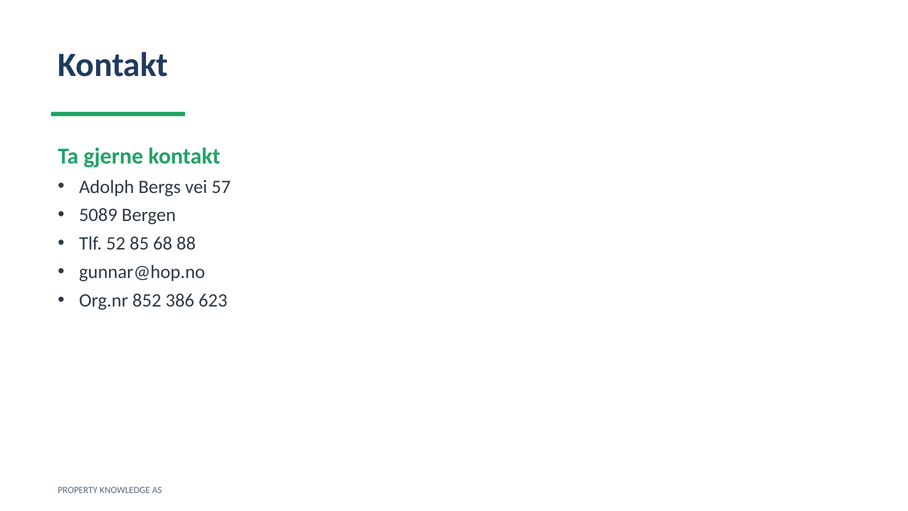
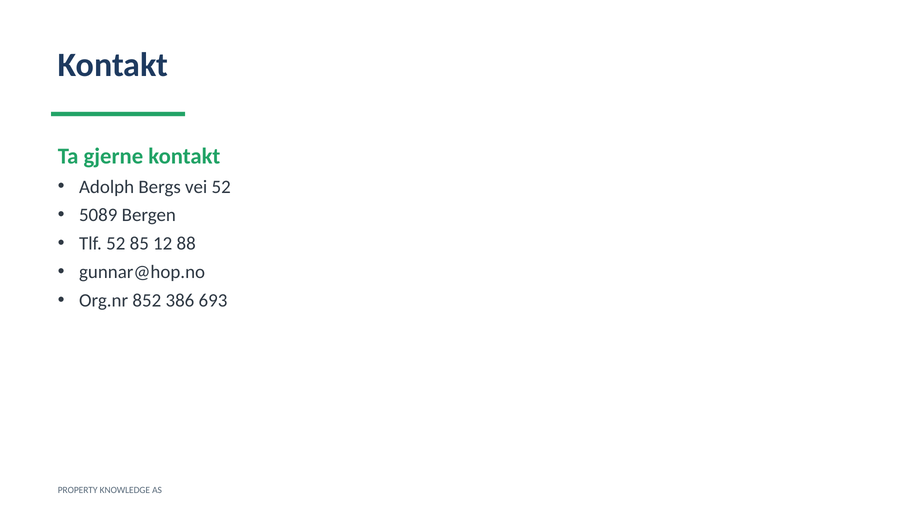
vei 57: 57 -> 52
68: 68 -> 12
623: 623 -> 693
